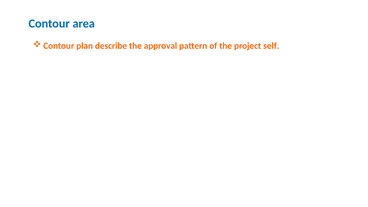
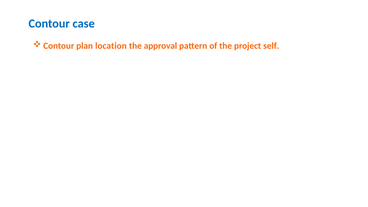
area: area -> case
describe: describe -> location
